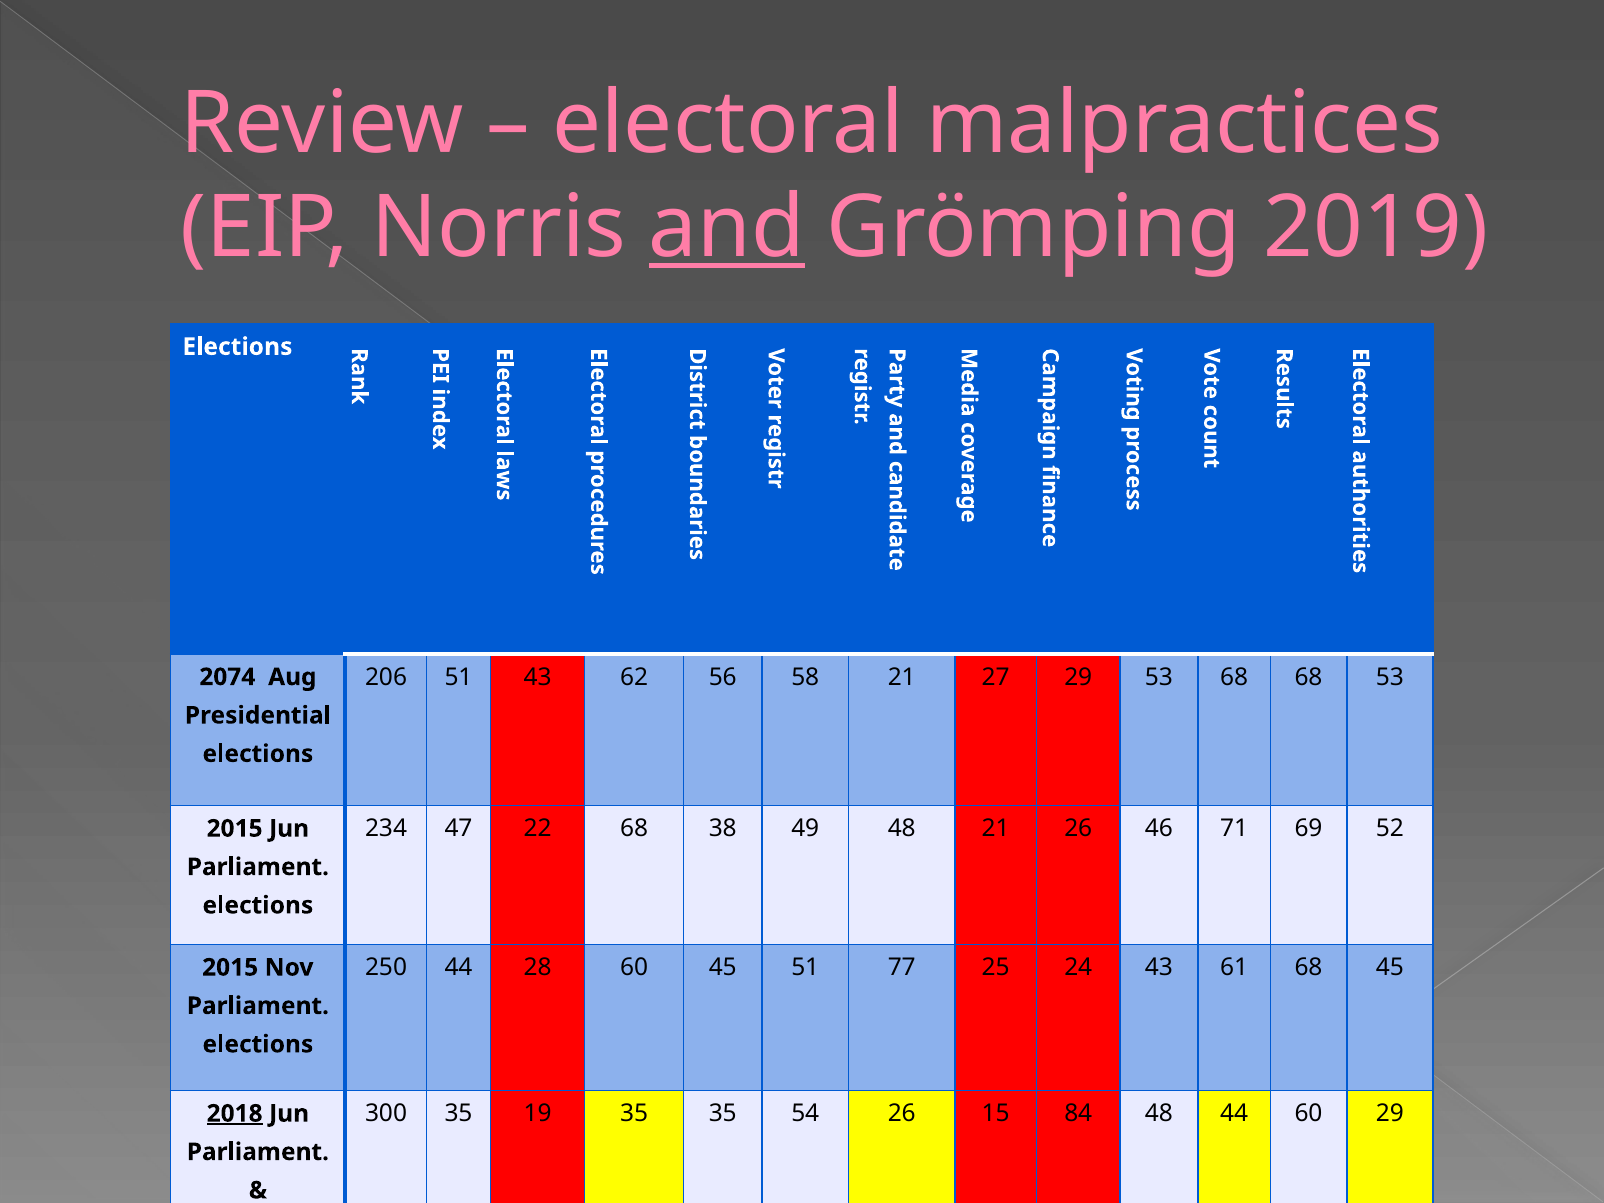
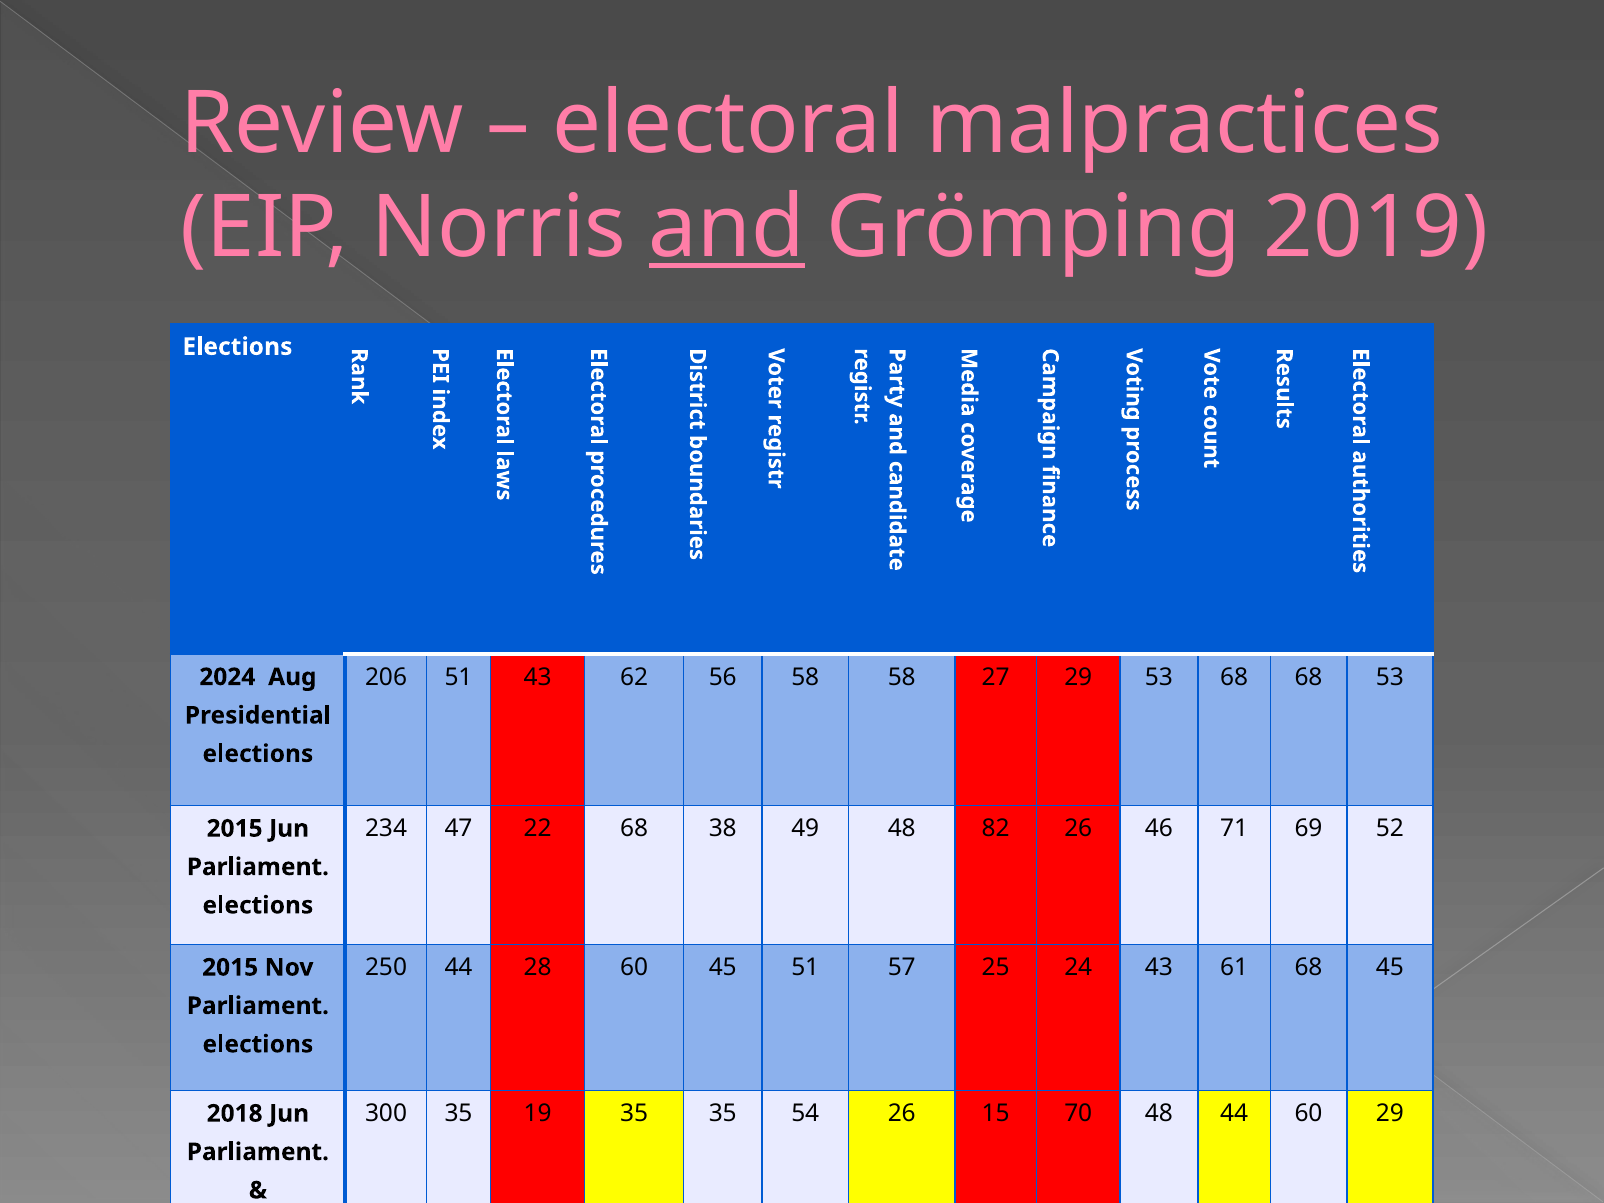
58 21: 21 -> 58
2074: 2074 -> 2024
48 21: 21 -> 82
77: 77 -> 57
84: 84 -> 70
2018 underline: present -> none
